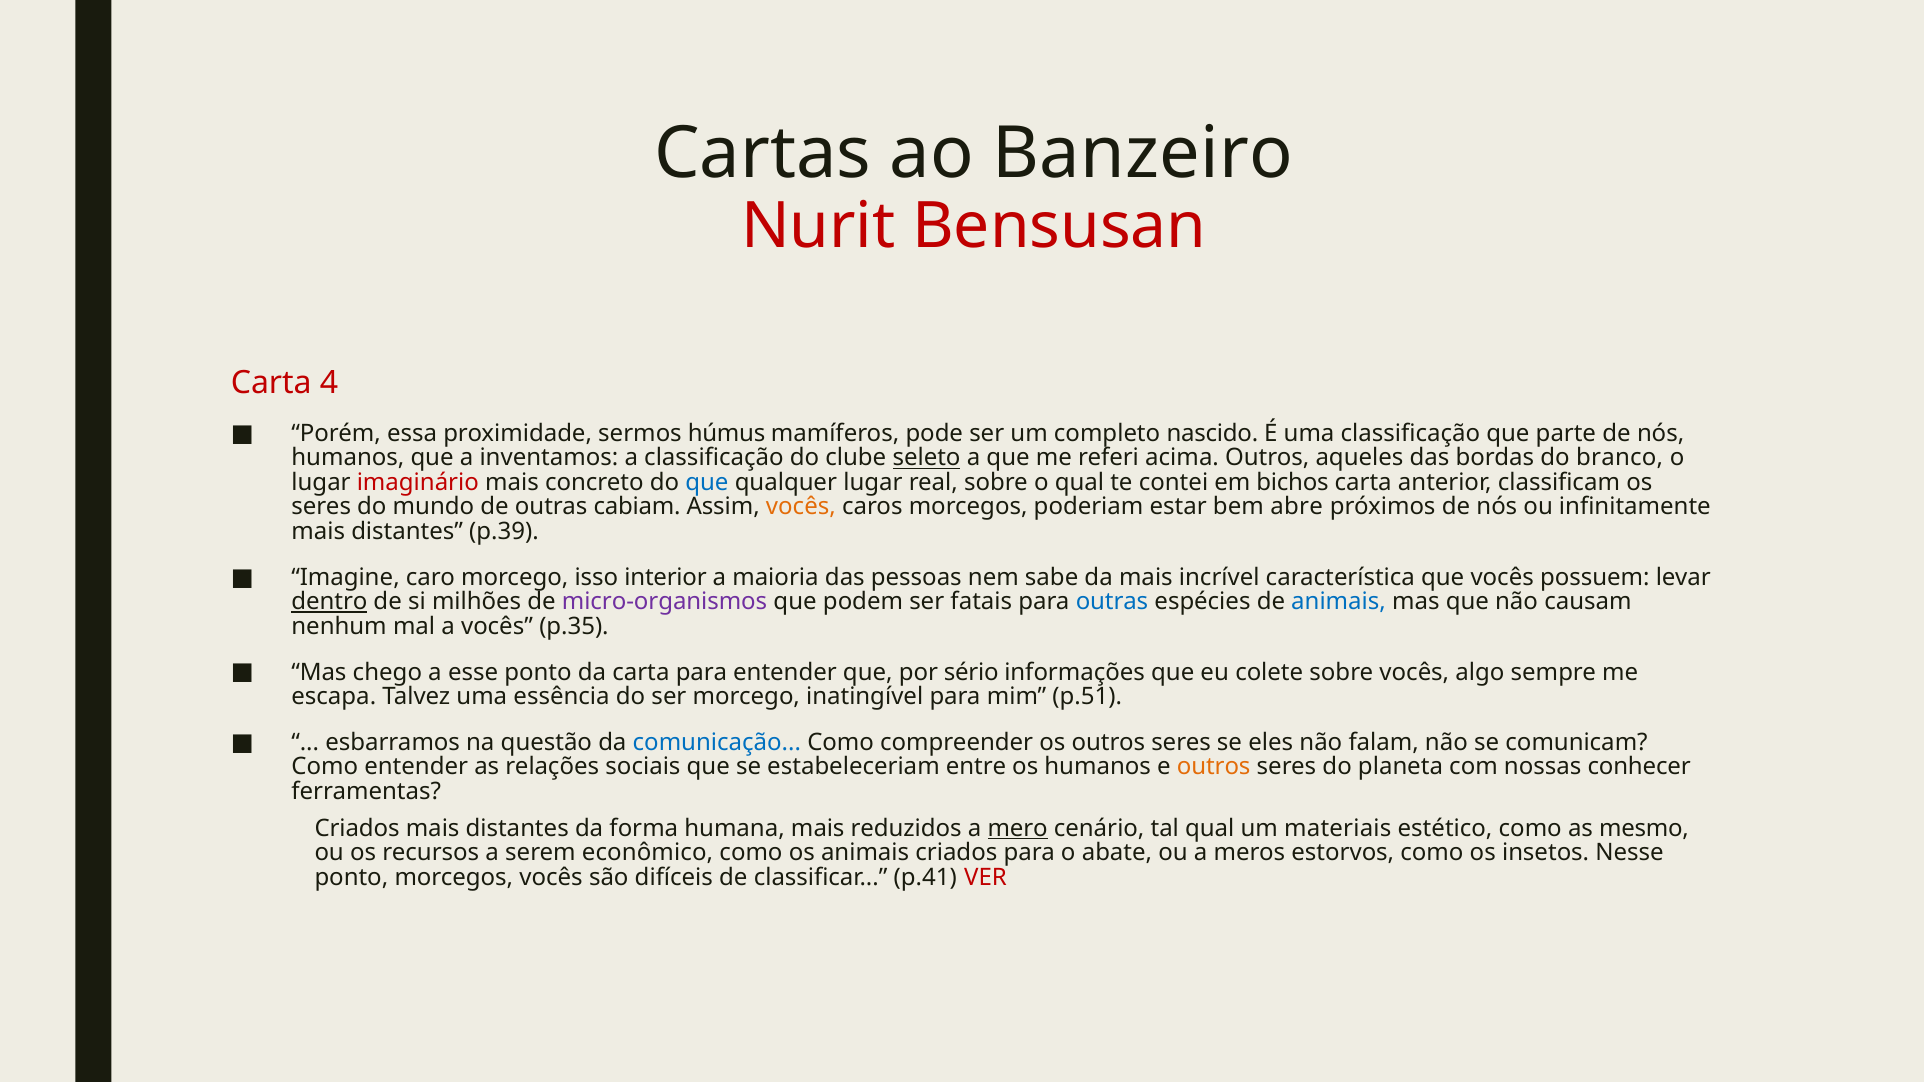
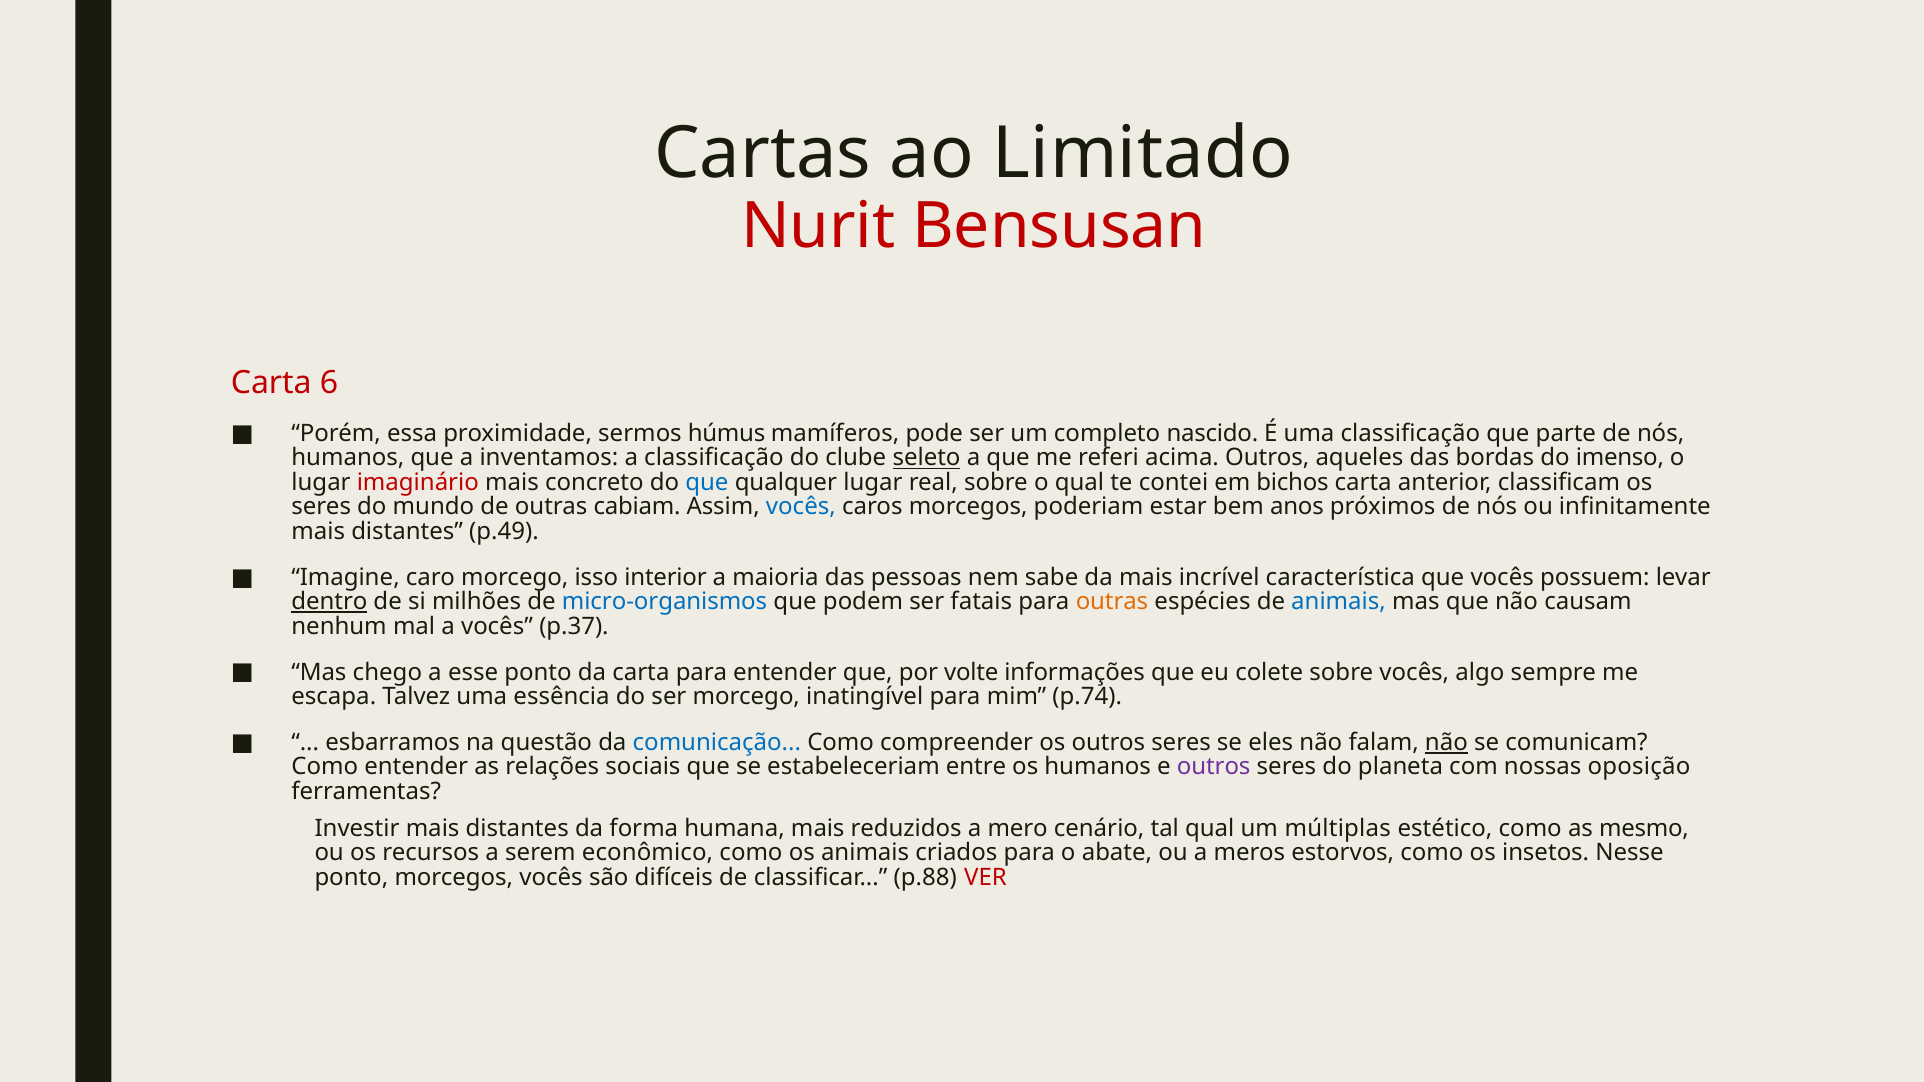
Banzeiro: Banzeiro -> Limitado
4: 4 -> 6
branco: branco -> imenso
vocês at (801, 507) colour: orange -> blue
abre: abre -> anos
p.39: p.39 -> p.49
micro-organismos colour: purple -> blue
outras at (1112, 602) colour: blue -> orange
p.35: p.35 -> p.37
sério: sério -> volte
p.51: p.51 -> p.74
não at (1446, 743) underline: none -> present
outros at (1214, 767) colour: orange -> purple
conhecer: conhecer -> oposição
Criados at (357, 829): Criados -> Investir
mero underline: present -> none
materiais: materiais -> múltiplas
p.41: p.41 -> p.88
